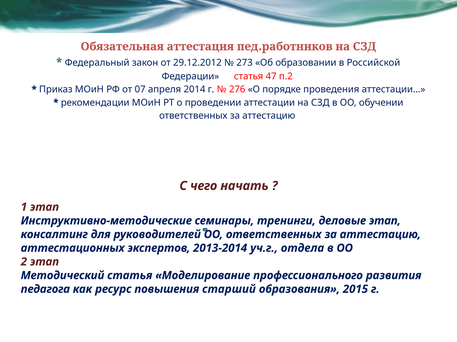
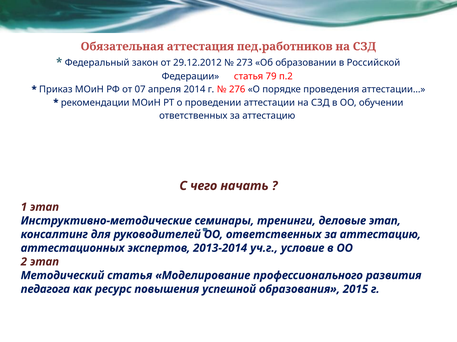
47: 47 -> 79
отдела: отдела -> условие
старший: старший -> успешной
